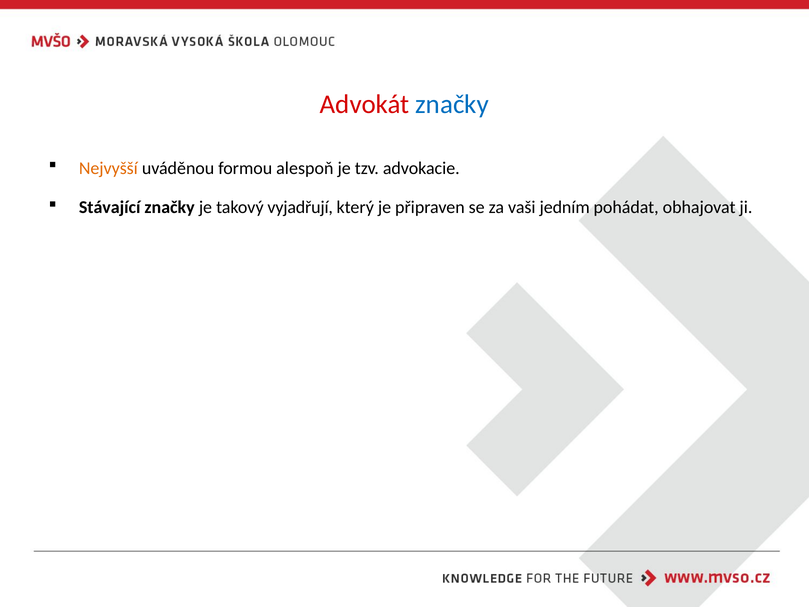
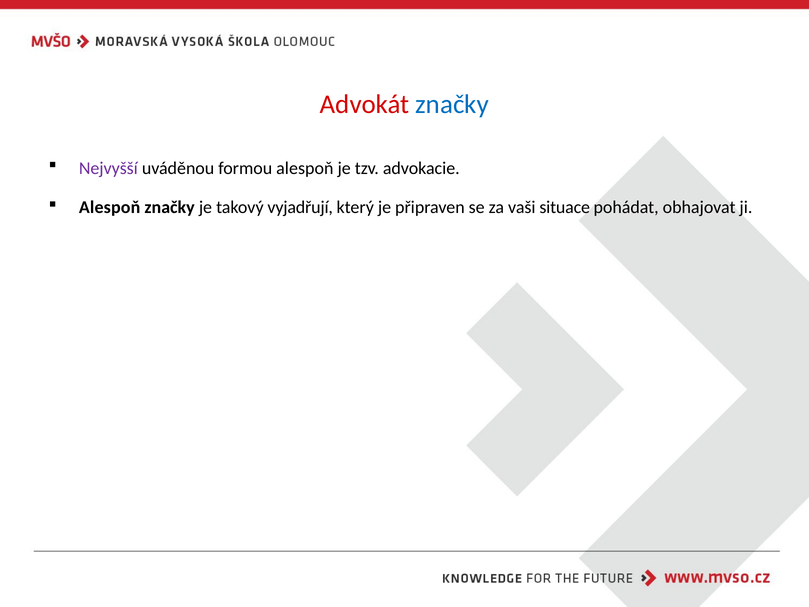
Nejvyšší colour: orange -> purple
Stávající at (110, 207): Stávající -> Alespoň
jedním: jedním -> situace
